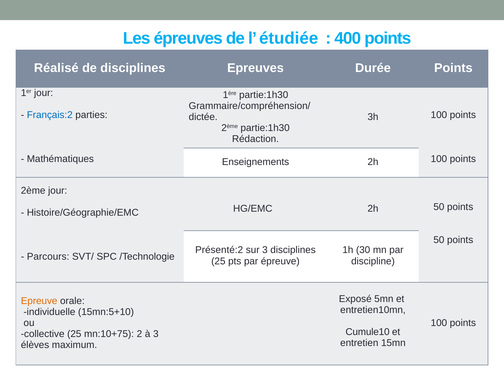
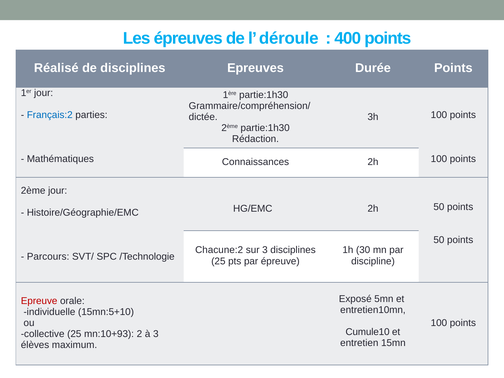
étudiée: étudiée -> déroule
Enseignements: Enseignements -> Connaissances
Présenté:2: Présenté:2 -> Chacune:2
Epreuve colour: orange -> red
mn:10+75: mn:10+75 -> mn:10+93
